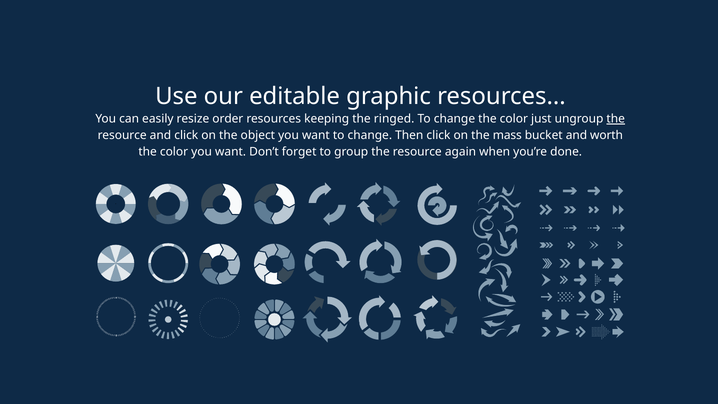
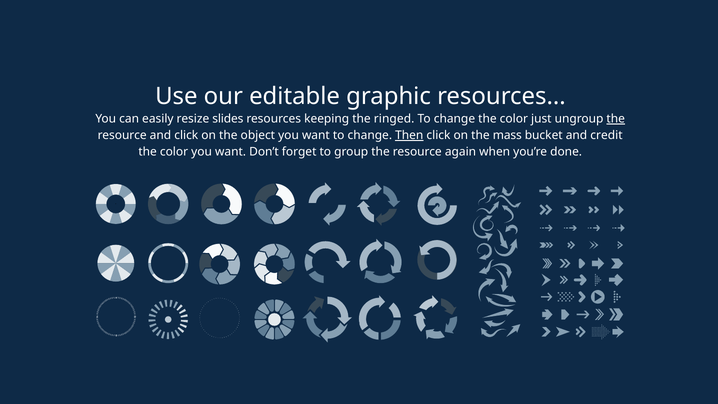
order: order -> slides
Then underline: none -> present
worth: worth -> credit
